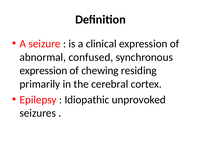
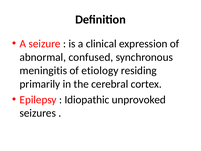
expression at (43, 70): expression -> meningitis
chewing: chewing -> etiology
